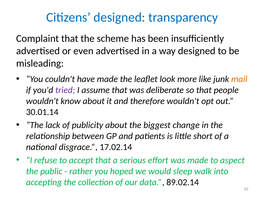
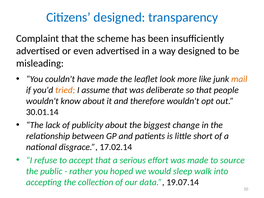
tried colour: purple -> orange
aspect: aspect -> source
89.02.14: 89.02.14 -> 19.07.14
